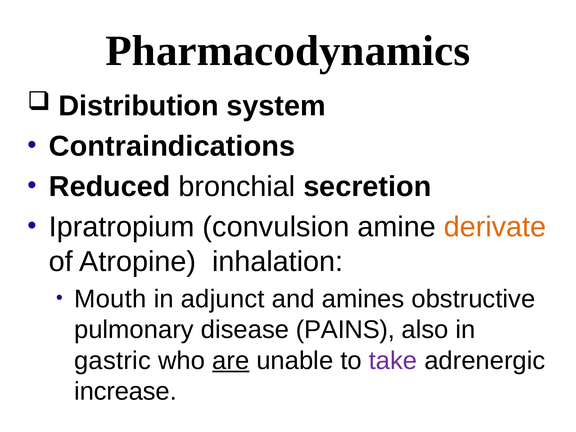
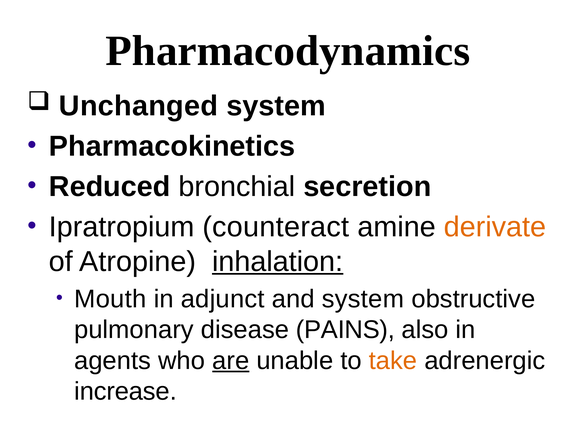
Distribution: Distribution -> Unchanged
Contraindications: Contraindications -> Pharmacokinetics
convulsion: convulsion -> counteract
inhalation underline: none -> present
and amines: amines -> system
gastric: gastric -> agents
take colour: purple -> orange
